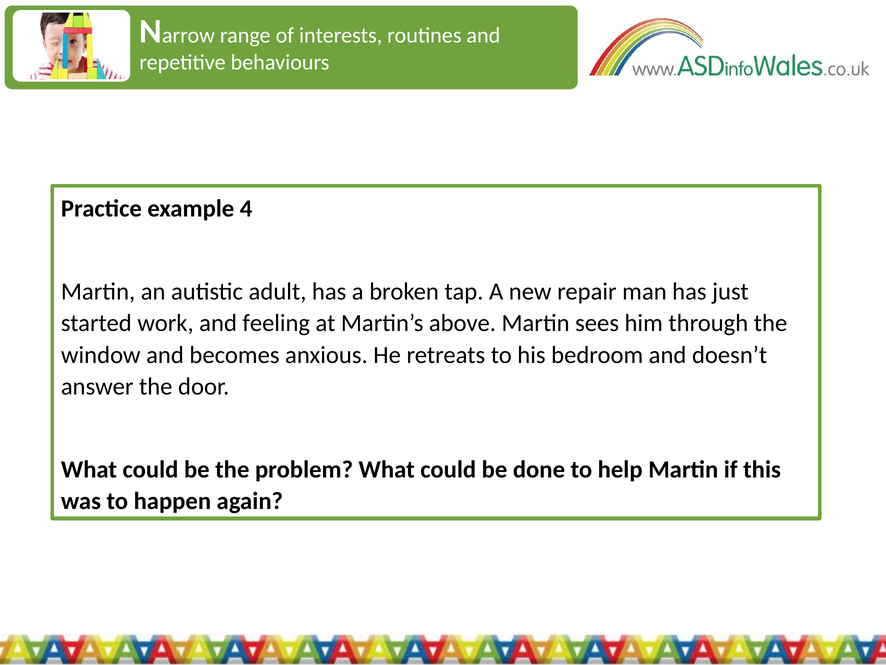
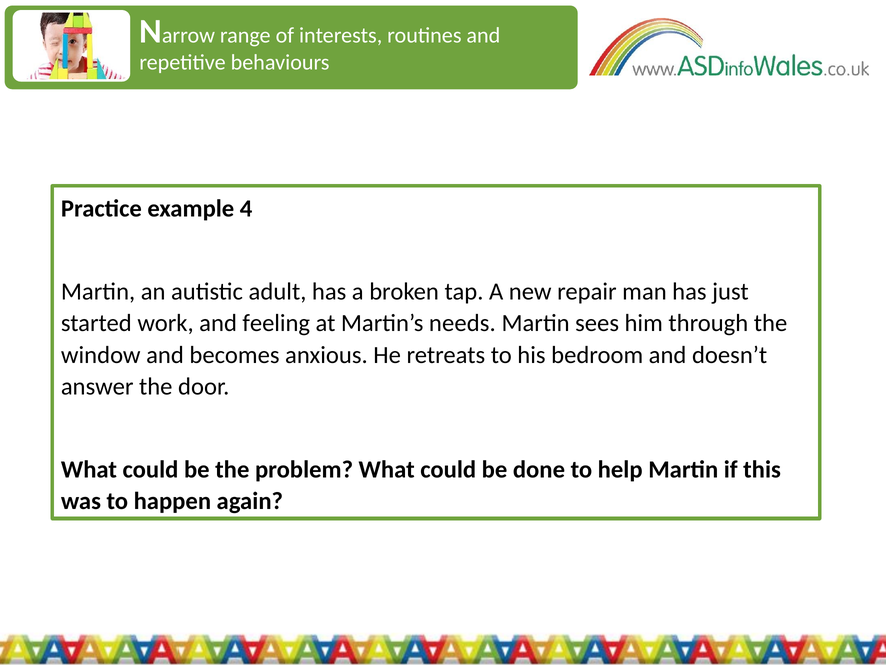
above: above -> needs
